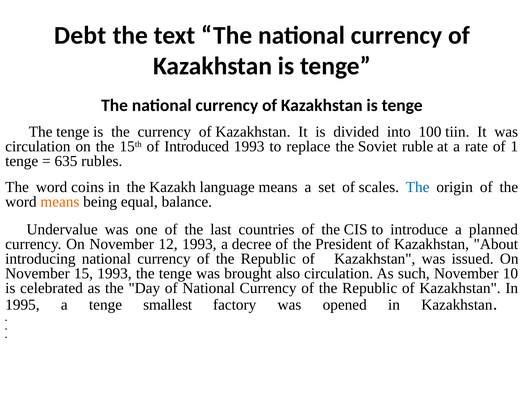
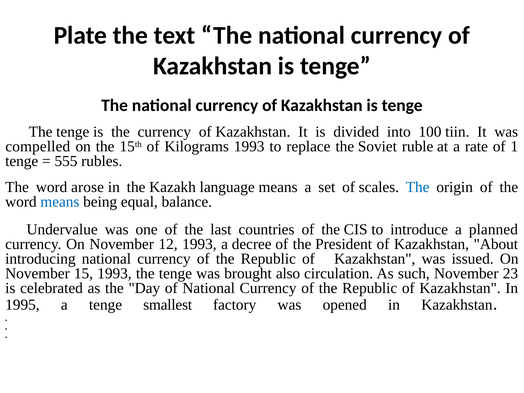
Debt: Debt -> Plate
circulation at (38, 147): circulation -> compelled
Introduced: Introduced -> Kilograms
635: 635 -> 555
coins: coins -> arose
means at (60, 202) colour: orange -> blue
10: 10 -> 23
